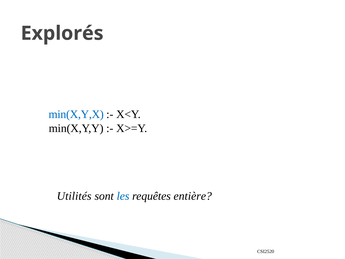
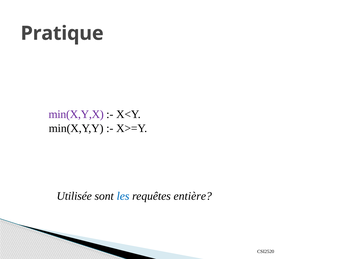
Explorés: Explorés -> Pratique
min(X,Y,X colour: blue -> purple
Utilités: Utilités -> Utilisée
